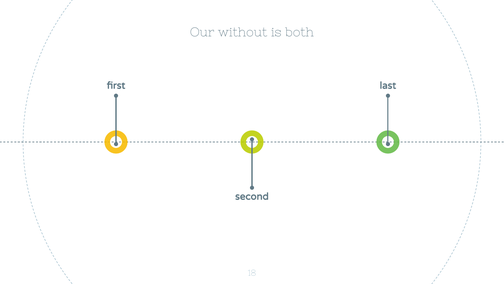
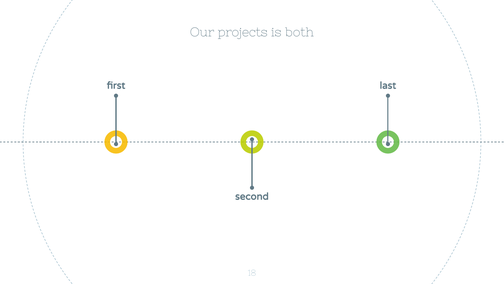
without: without -> projects
